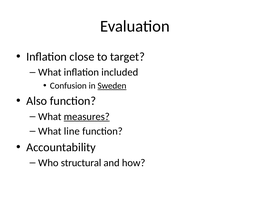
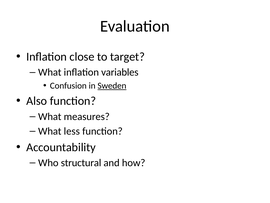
included: included -> variables
measures underline: present -> none
line: line -> less
